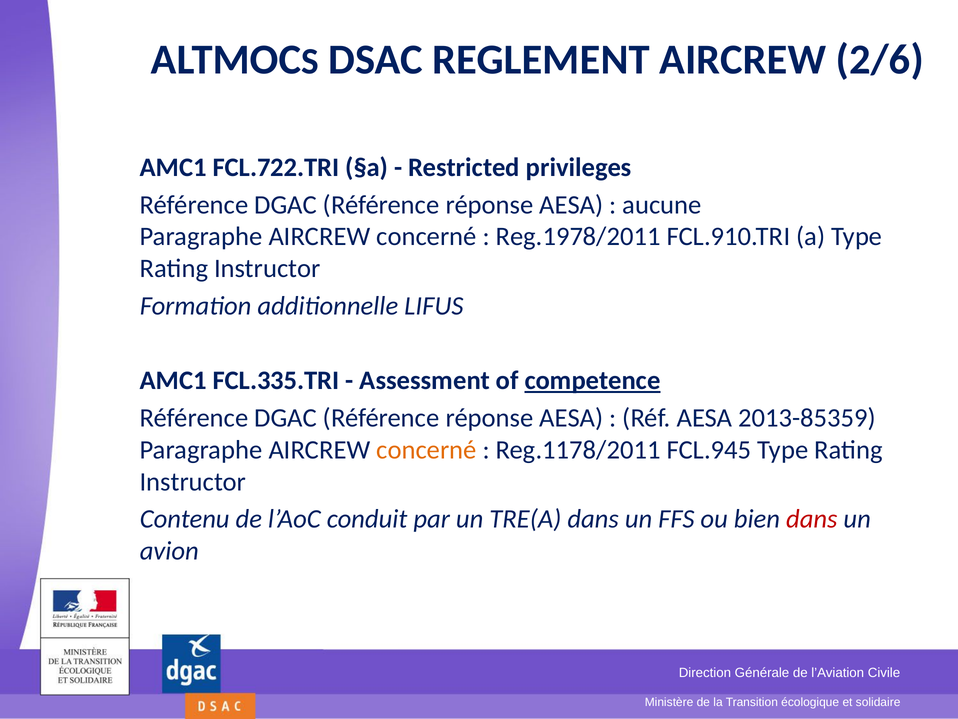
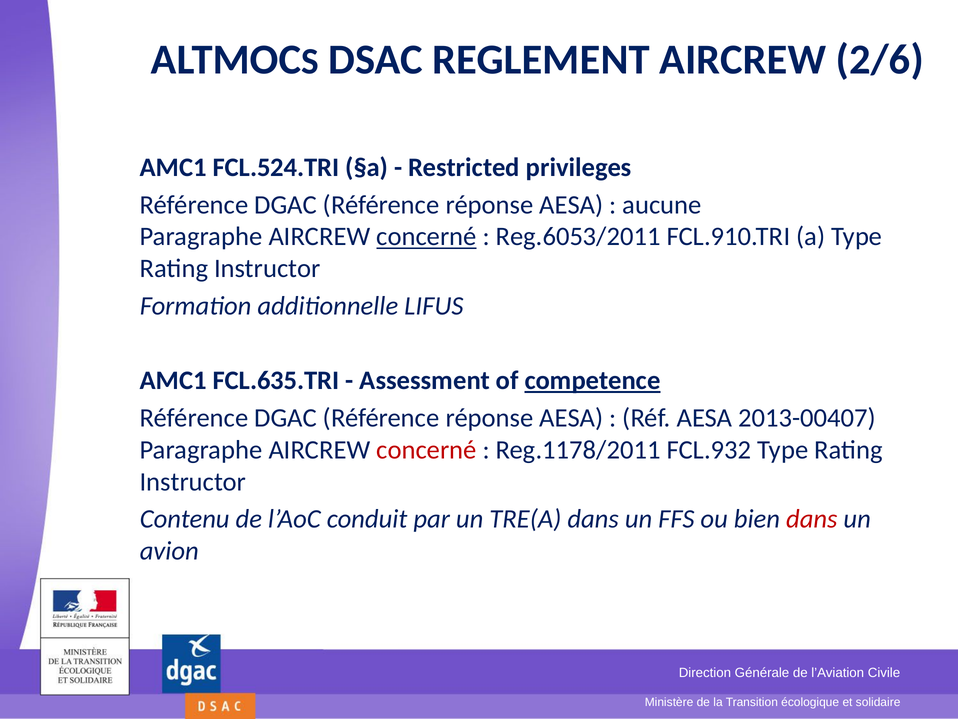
FCL.722.TRI: FCL.722.TRI -> FCL.524.TRI
concerné at (426, 237) underline: none -> present
Reg.1978/2011: Reg.1978/2011 -> Reg.6053/2011
FCL.335.TRI: FCL.335.TRI -> FCL.635.TRI
2013-85359: 2013-85359 -> 2013-00407
concerné at (426, 449) colour: orange -> red
FCL.945: FCL.945 -> FCL.932
